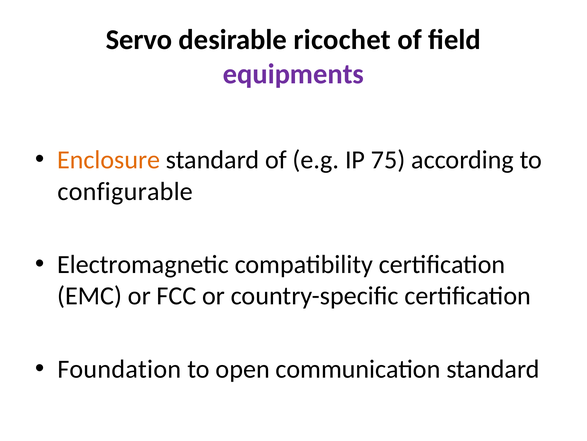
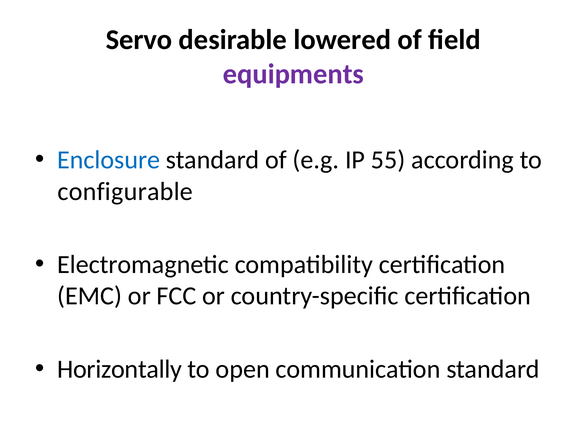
ricochet: ricochet -> lowered
Enclosure colour: orange -> blue
75: 75 -> 55
Foundation: Foundation -> Horizontally
